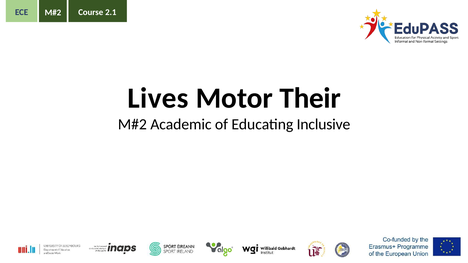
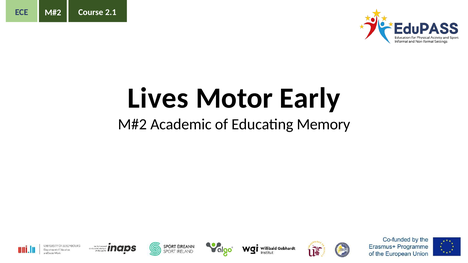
Their: Their -> Early
Inclusive: Inclusive -> Memory
